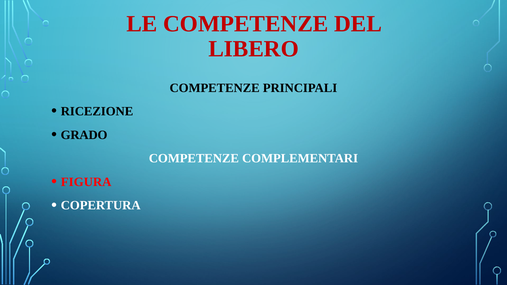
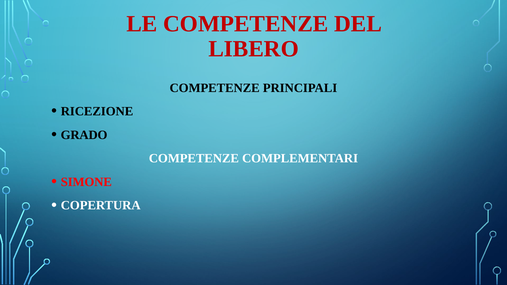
FIGURA: FIGURA -> SIMONE
